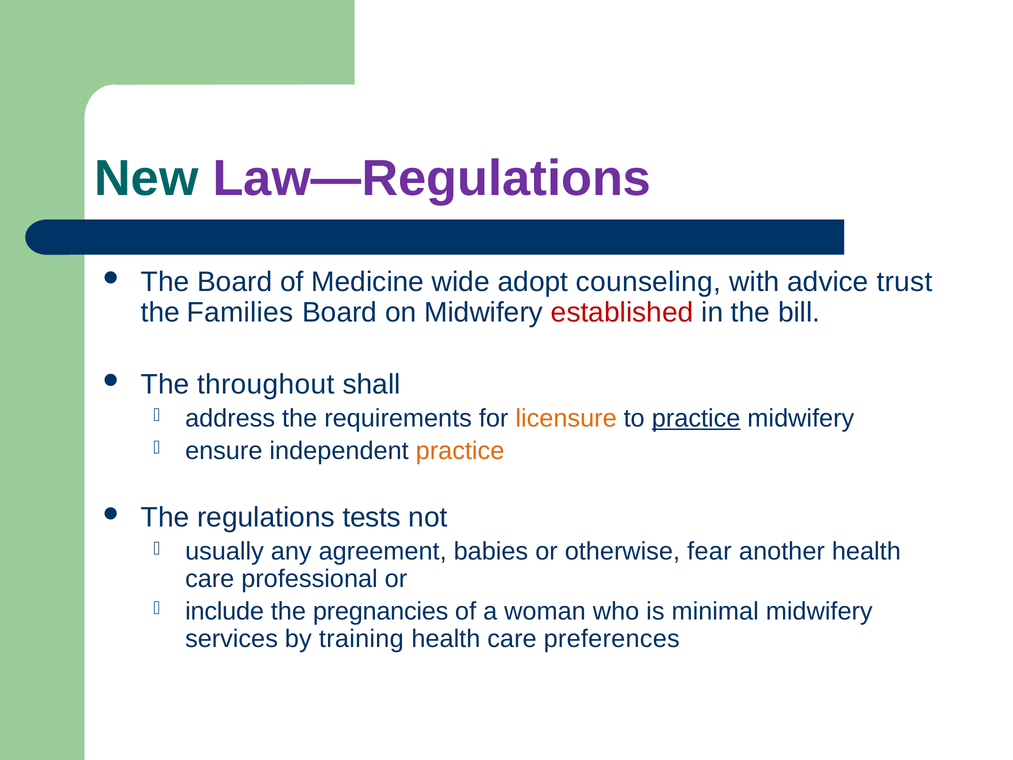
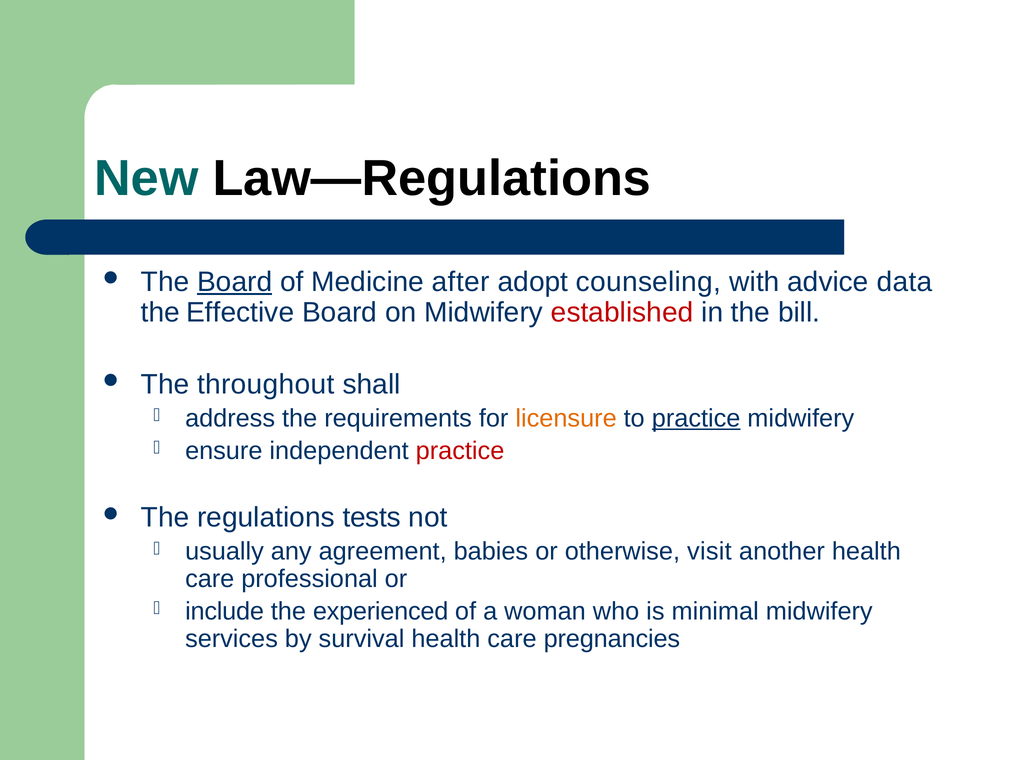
Law—Regulations colour: purple -> black
Board at (235, 282) underline: none -> present
wide: wide -> after
trust: trust -> data
Families: Families -> Effective
practice at (460, 451) colour: orange -> red
fear: fear -> visit
pregnancies: pregnancies -> experienced
training: training -> survival
preferences: preferences -> pregnancies
